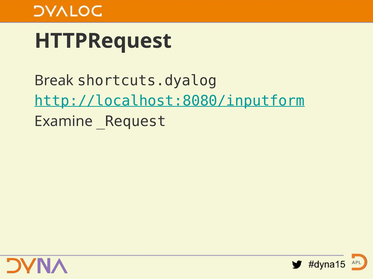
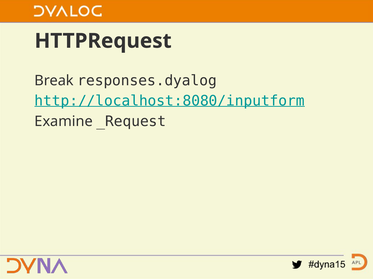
shortcuts.dyalog: shortcuts.dyalog -> responses.dyalog
